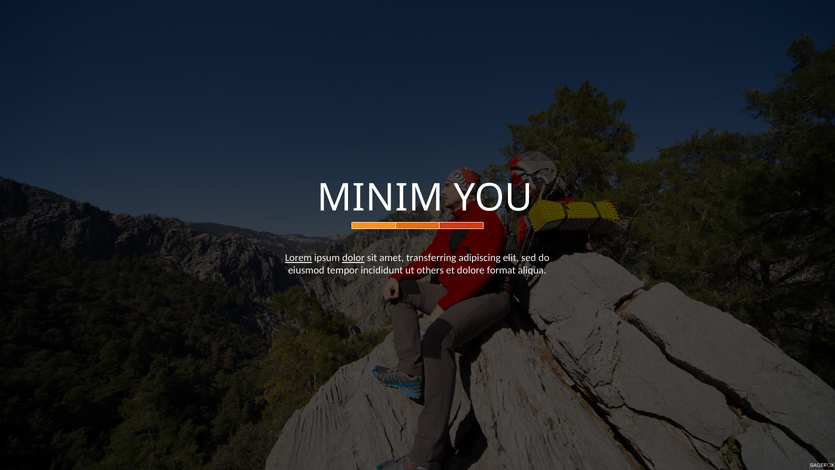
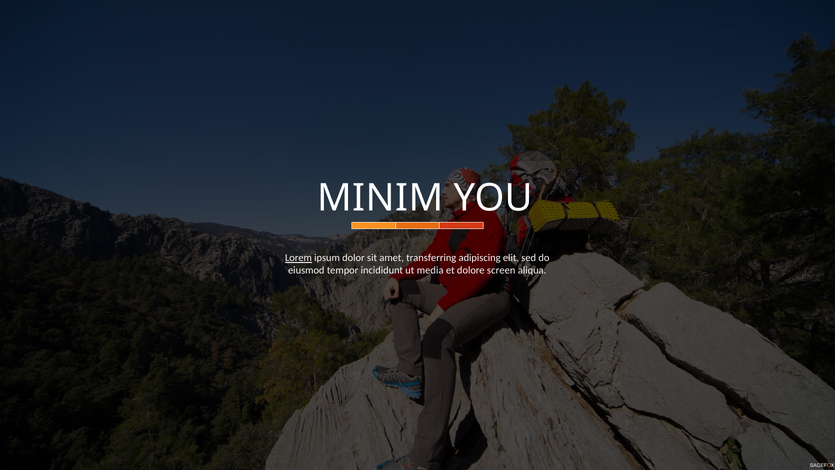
dolor underline: present -> none
others: others -> media
format: format -> screen
